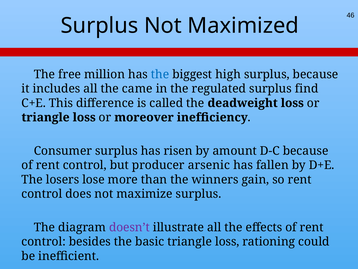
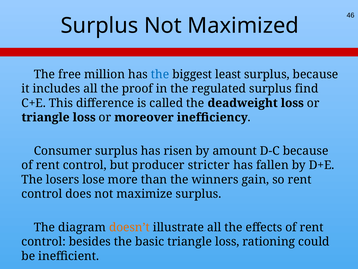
high: high -> least
came: came -> proof
arsenic: arsenic -> stricter
doesn’t colour: purple -> orange
